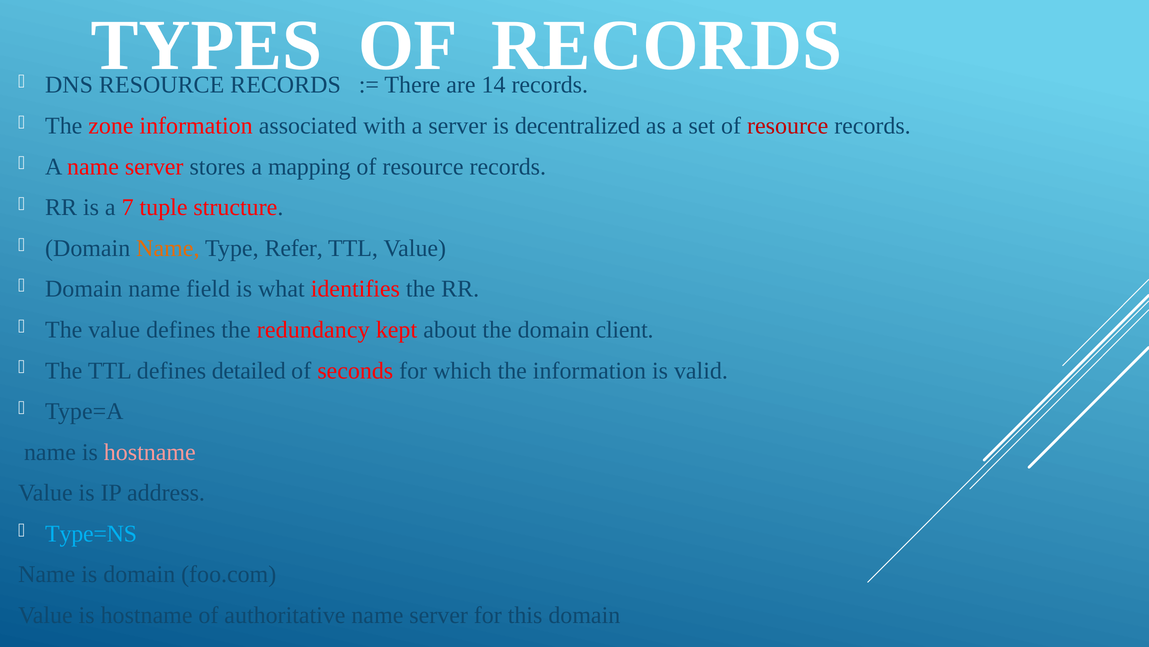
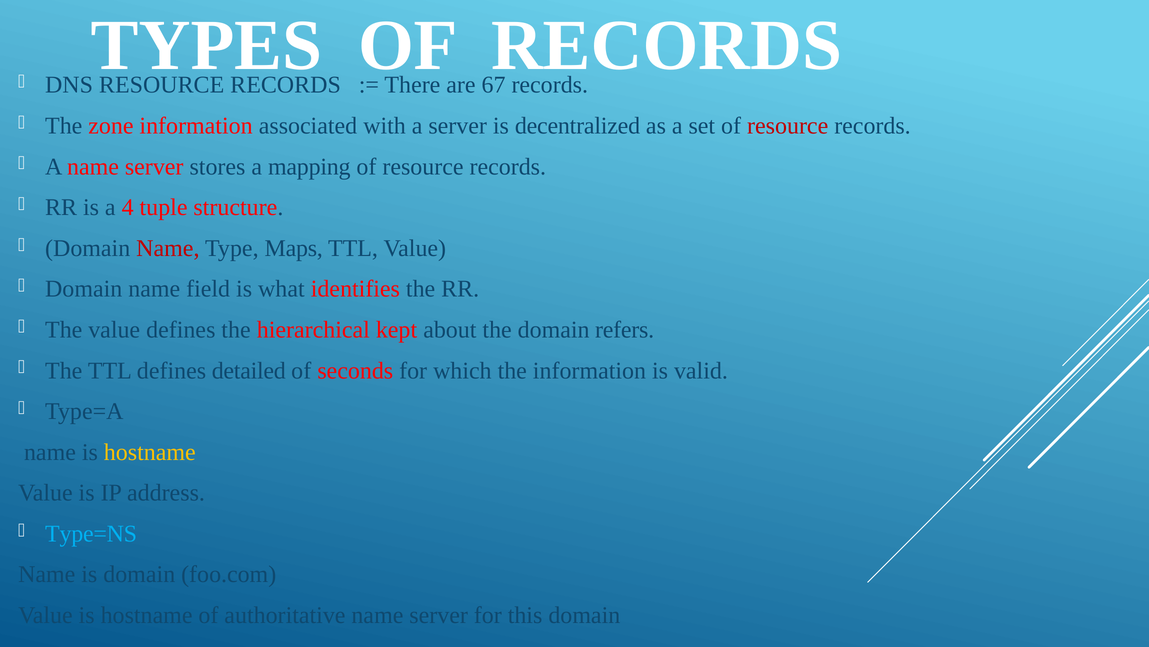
14: 14 -> 67
7: 7 -> 4
Name at (168, 248) colour: orange -> red
Refer: Refer -> Maps
redundancy: redundancy -> hierarchical
client: client -> refers
hostname at (150, 452) colour: pink -> yellow
